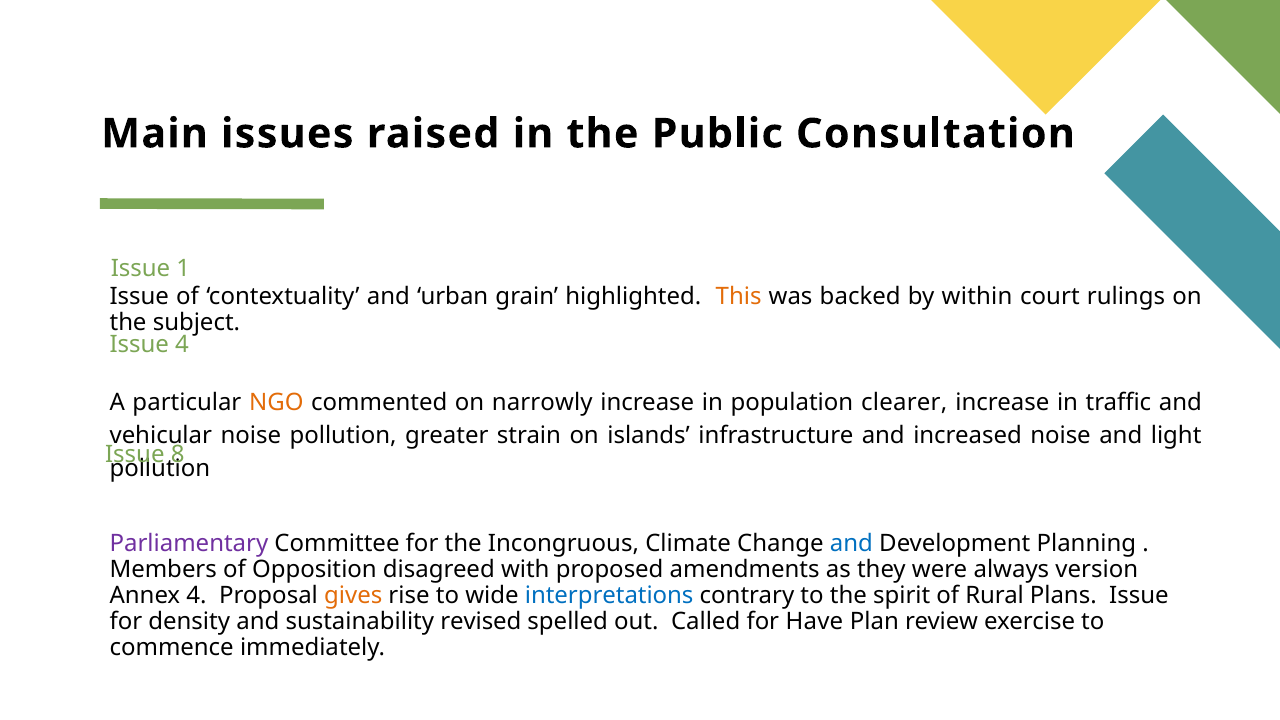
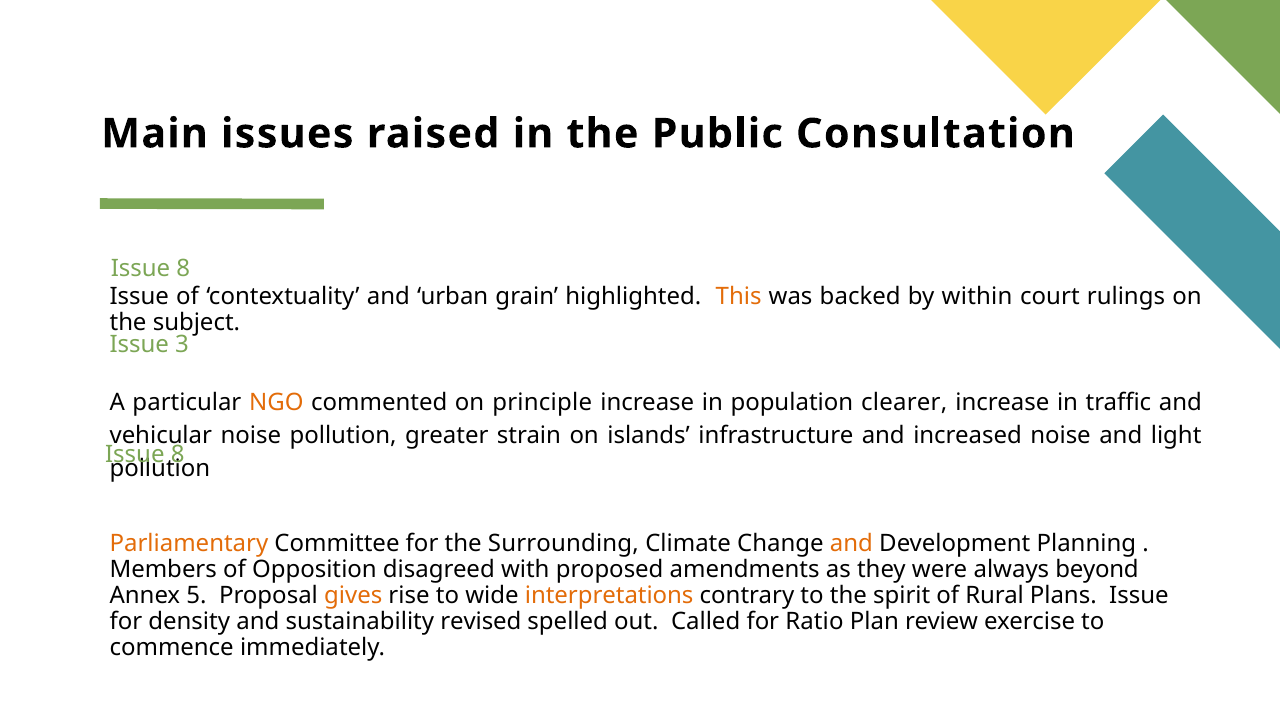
1 at (183, 268): 1 -> 8
Issue 4: 4 -> 3
narrowly: narrowly -> principle
Parliamentary colour: purple -> orange
Incongruous: Incongruous -> Surrounding
and at (851, 544) colour: blue -> orange
version: version -> beyond
Annex 4: 4 -> 5
interpretations colour: blue -> orange
Have: Have -> Ratio
